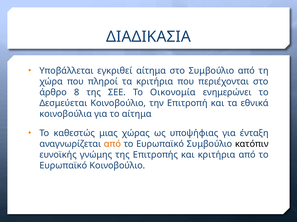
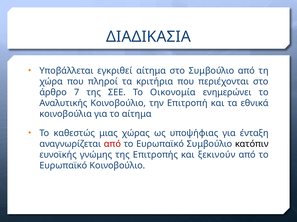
8: 8 -> 7
Δεσμεύεται: Δεσμεύεται -> Αναλυτικής
από at (112, 144) colour: orange -> red
και κριτήρια: κριτήρια -> ξεκινούν
